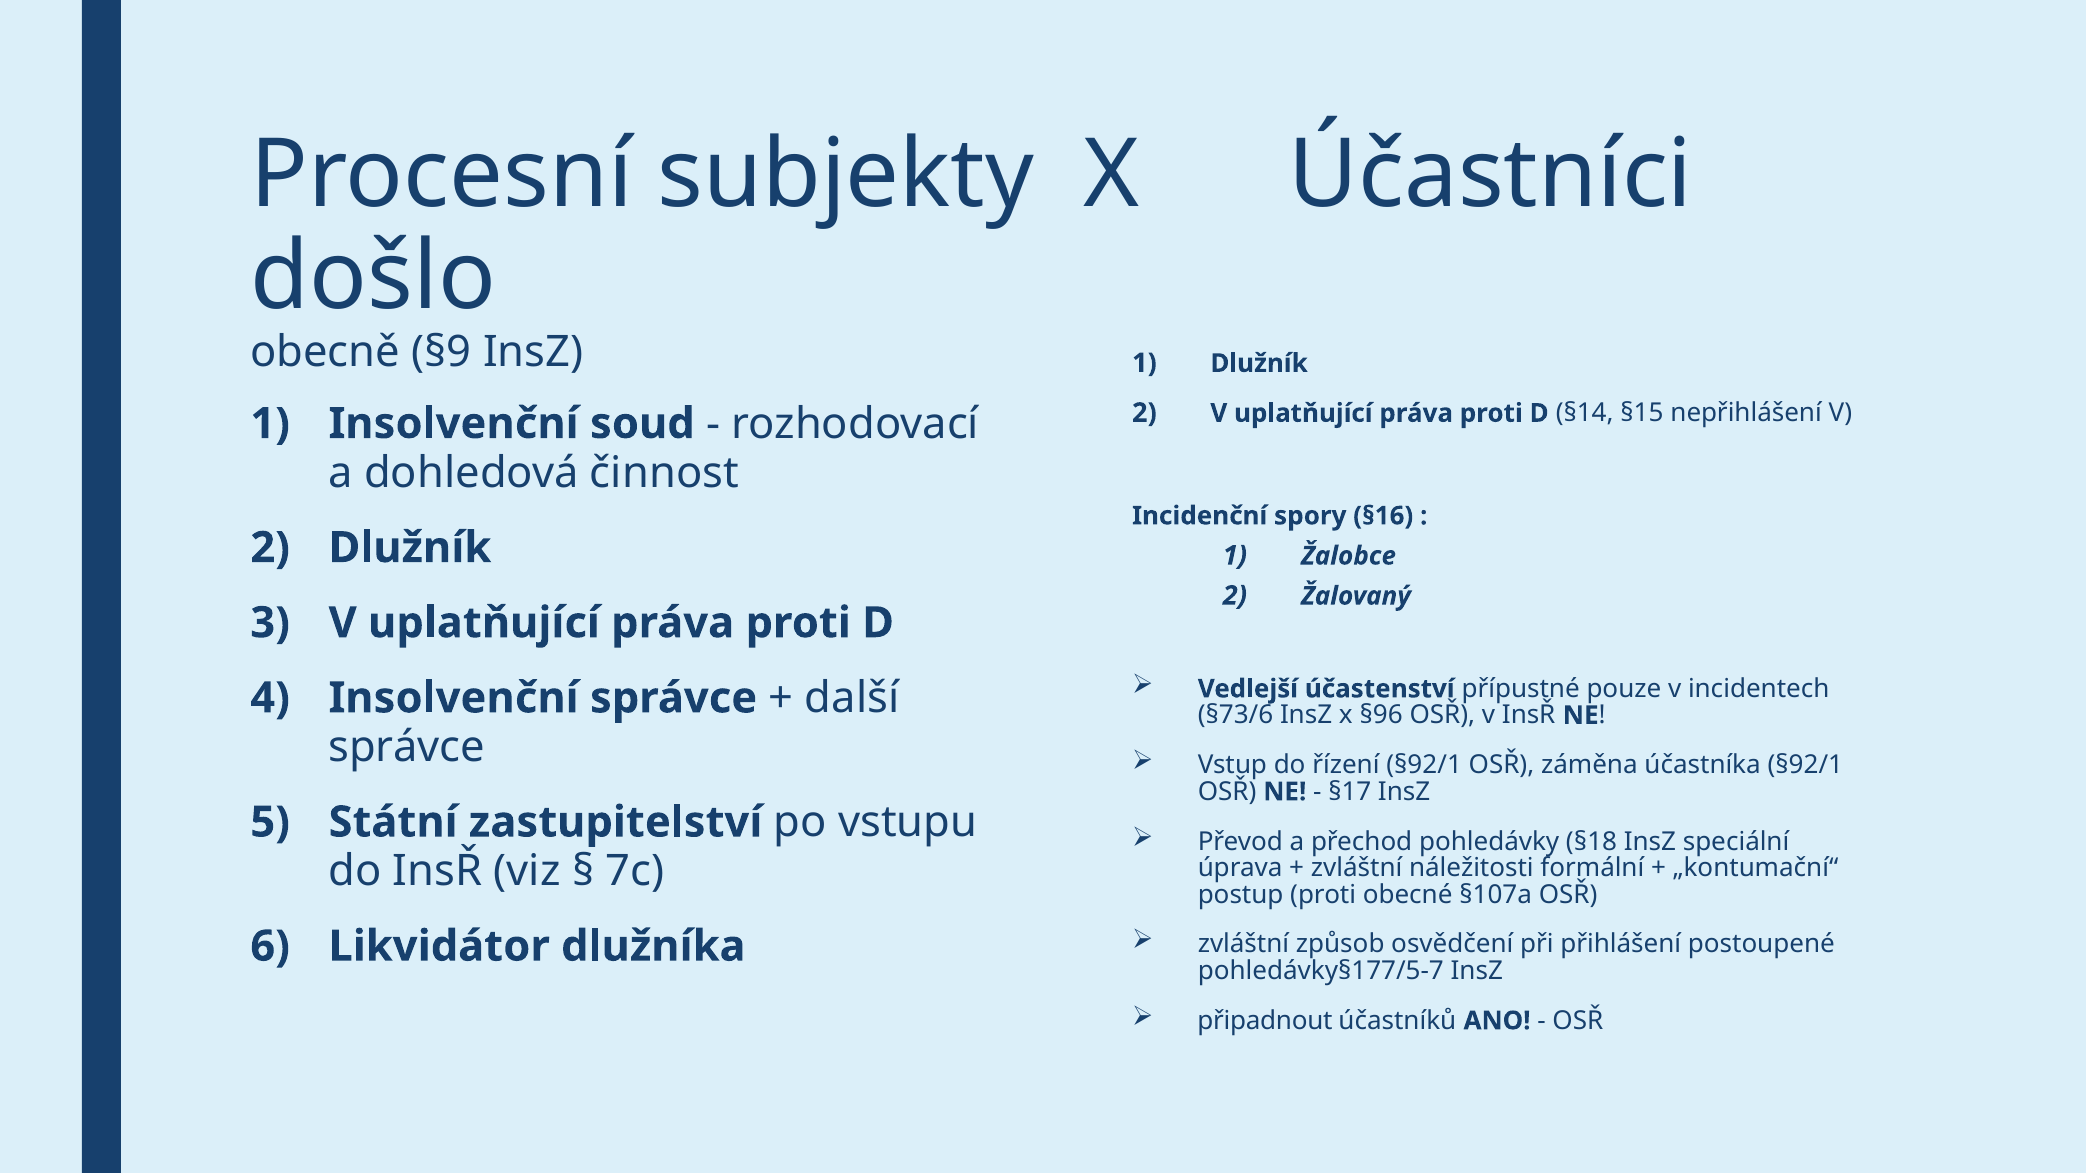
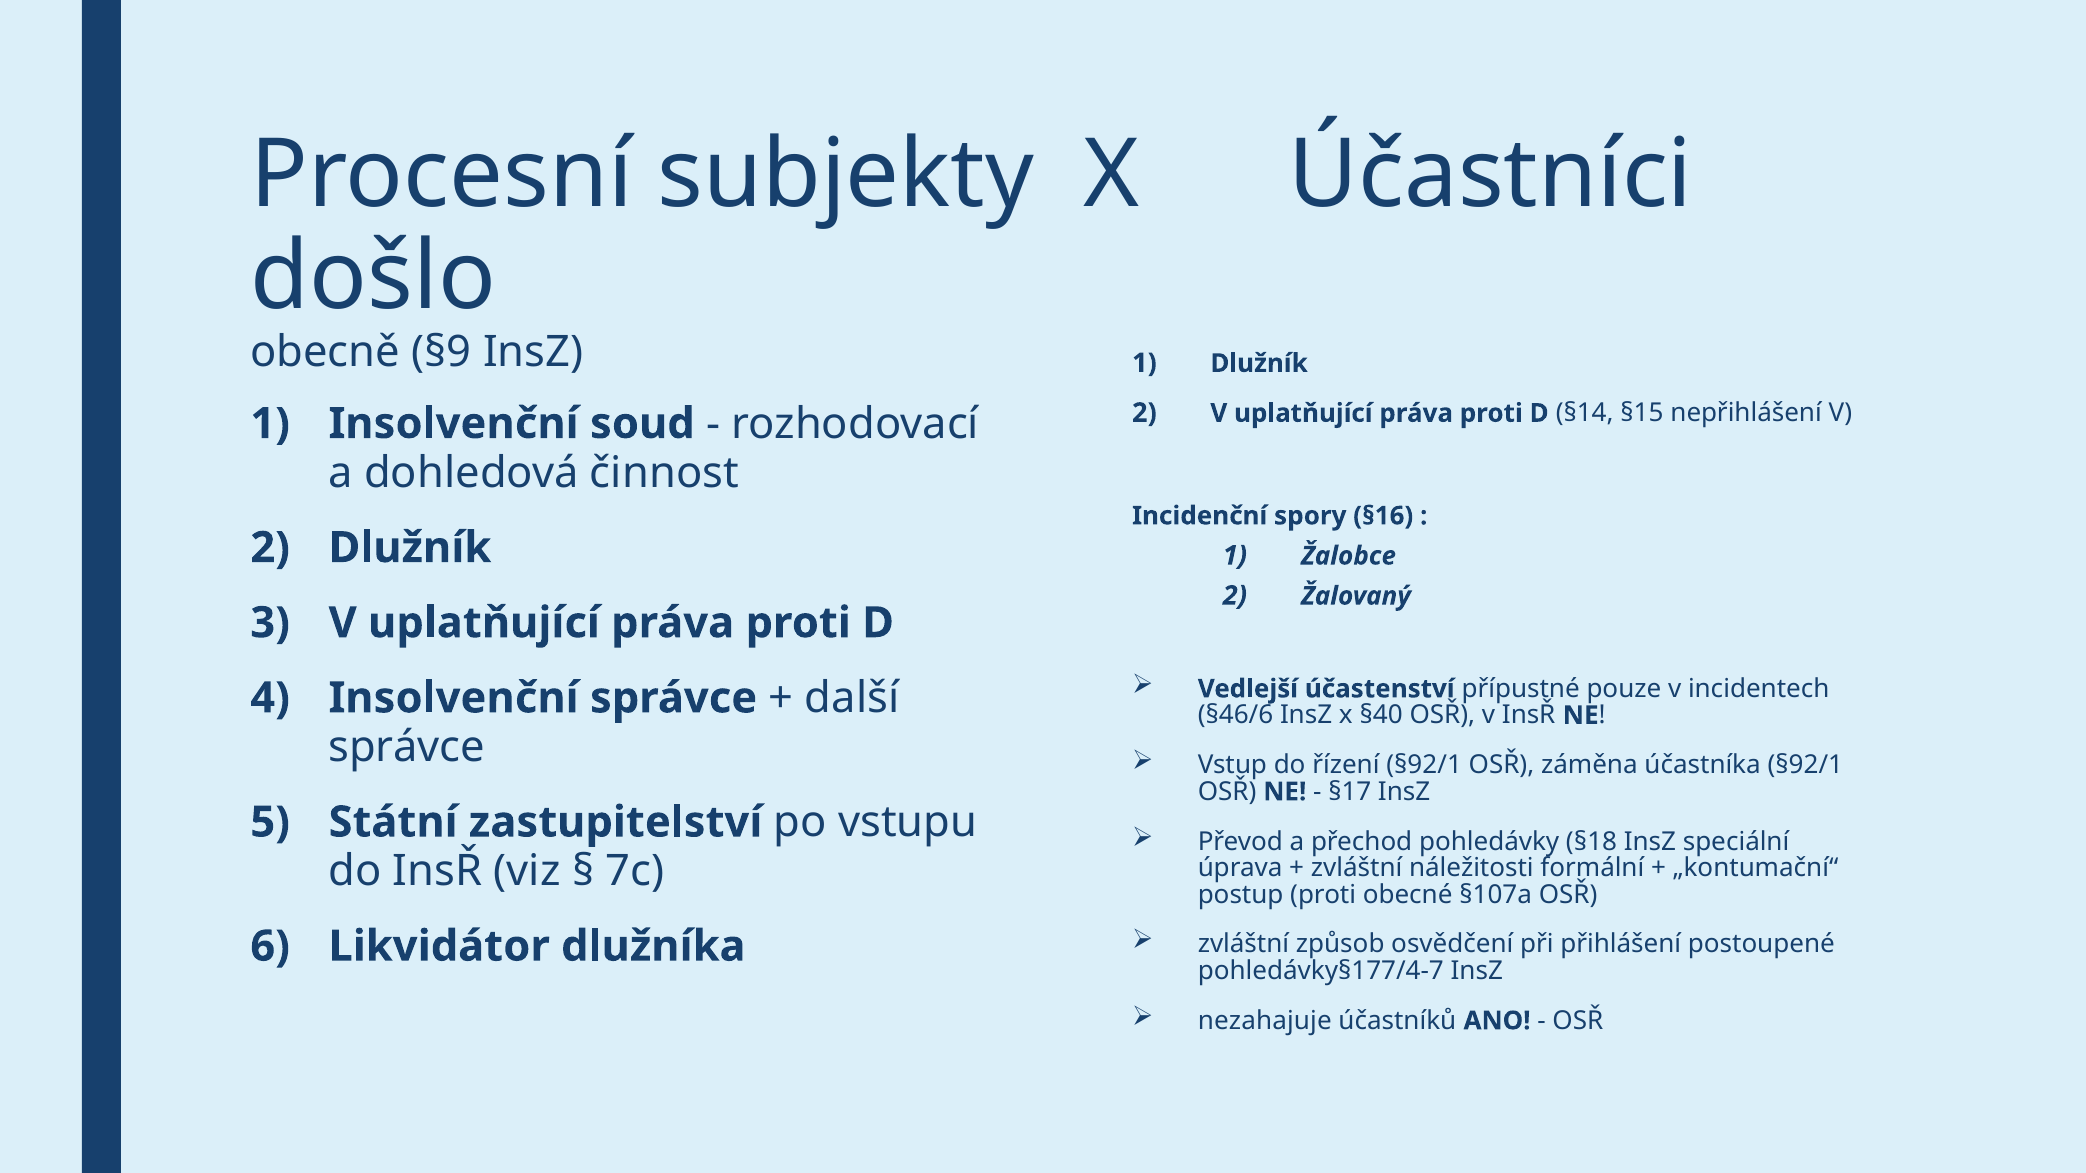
§73/6: §73/6 -> §46/6
§96: §96 -> §40
pohledávky§177/5-7: pohledávky§177/5-7 -> pohledávky§177/4-7
připadnout: připadnout -> nezahajuje
